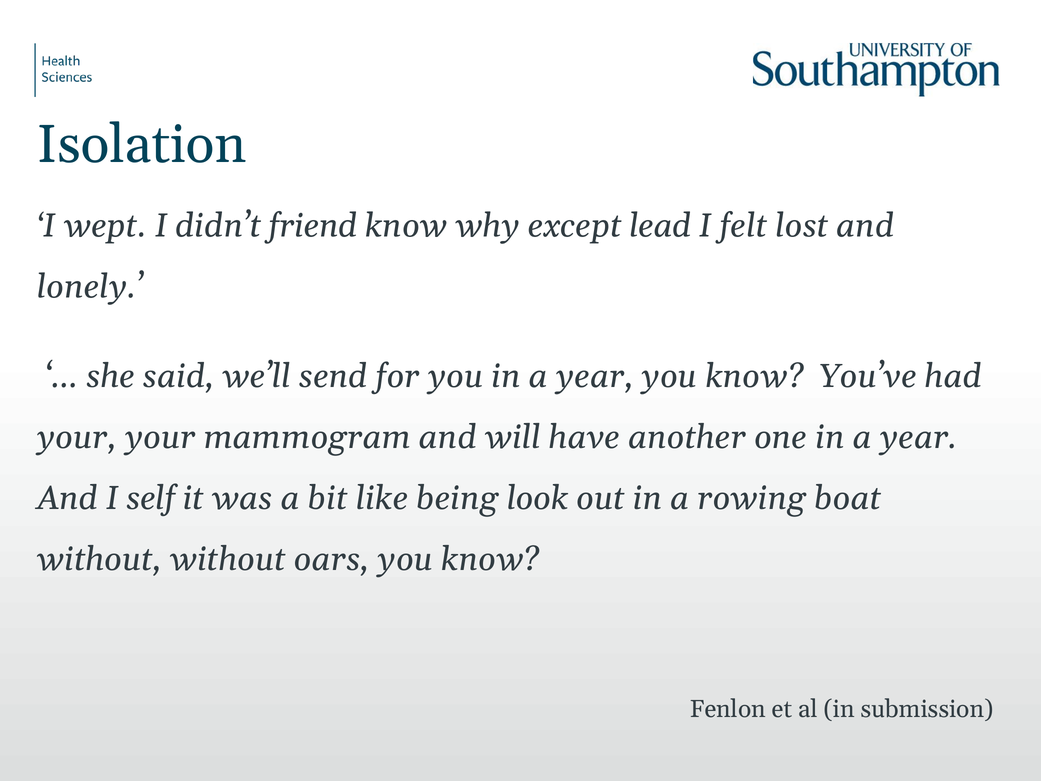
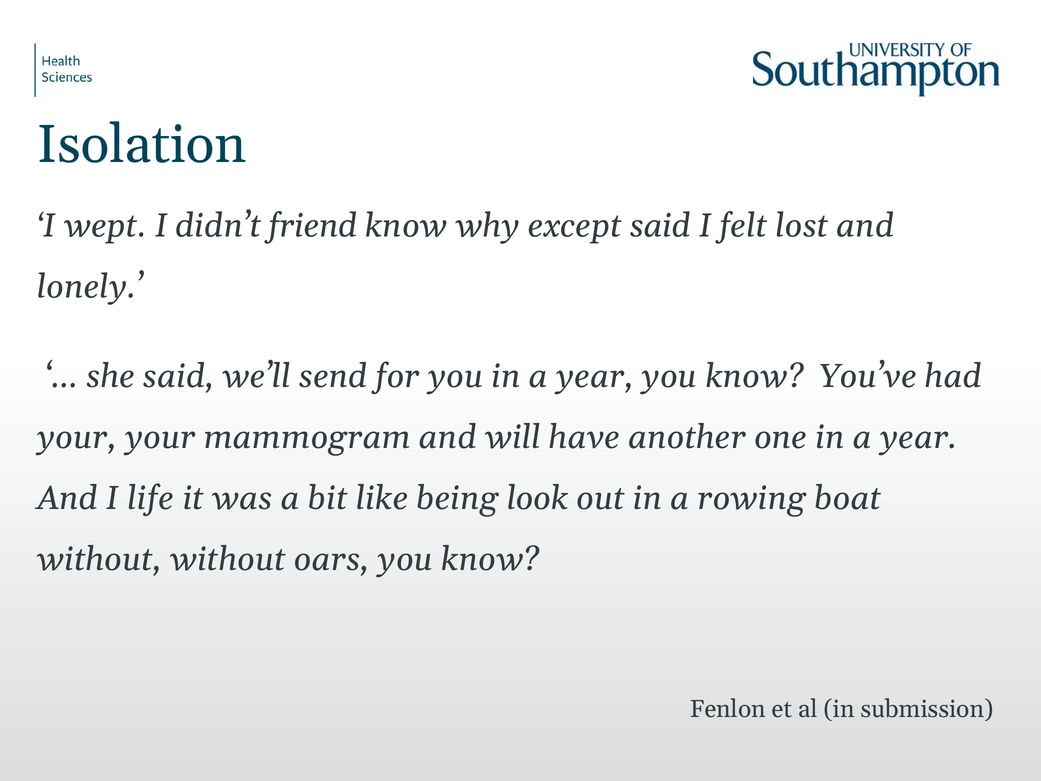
except lead: lead -> said
self: self -> life
